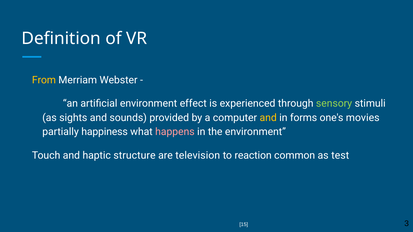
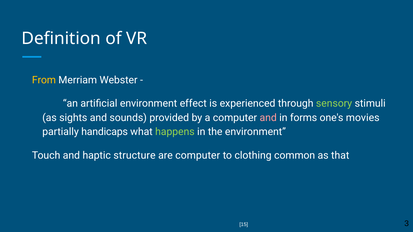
and at (268, 118) colour: yellow -> pink
happiness: happiness -> handicaps
happens colour: pink -> light green
are television: television -> computer
reaction: reaction -> clothing
test: test -> that
